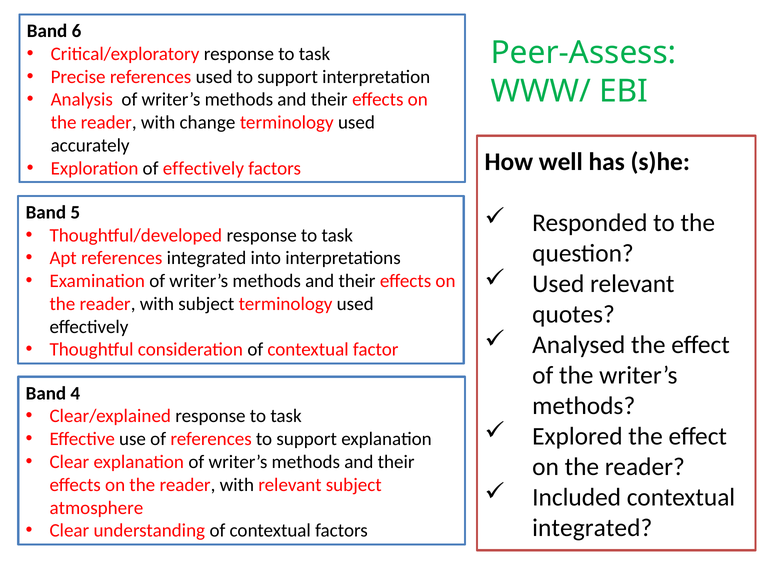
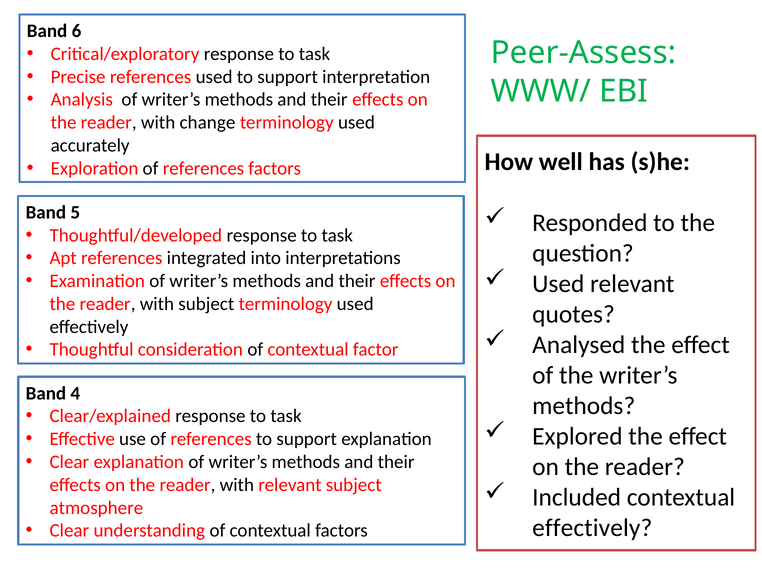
Exploration of effectively: effectively -> references
integrated at (592, 527): integrated -> effectively
